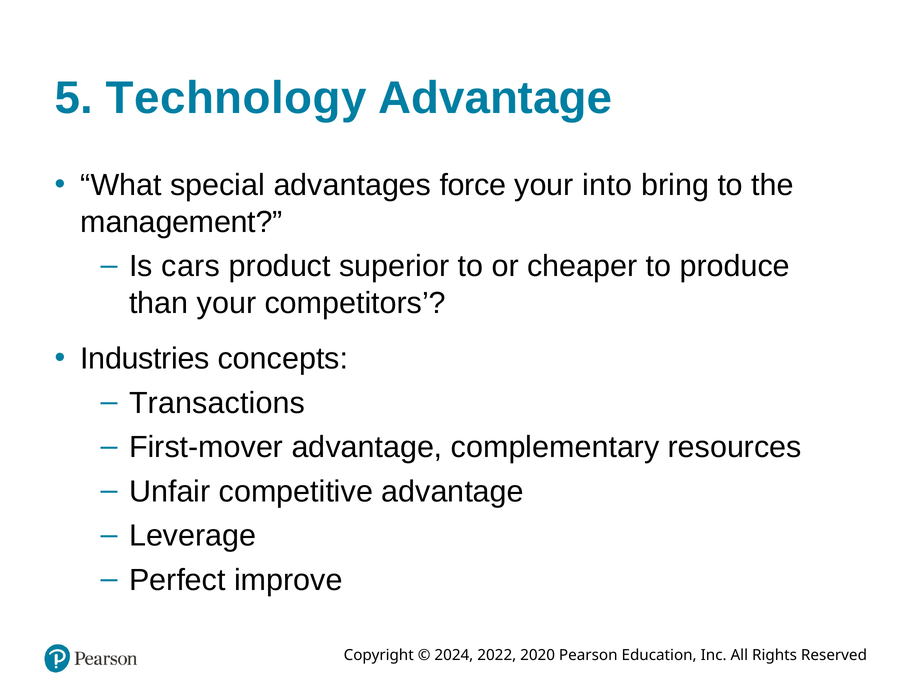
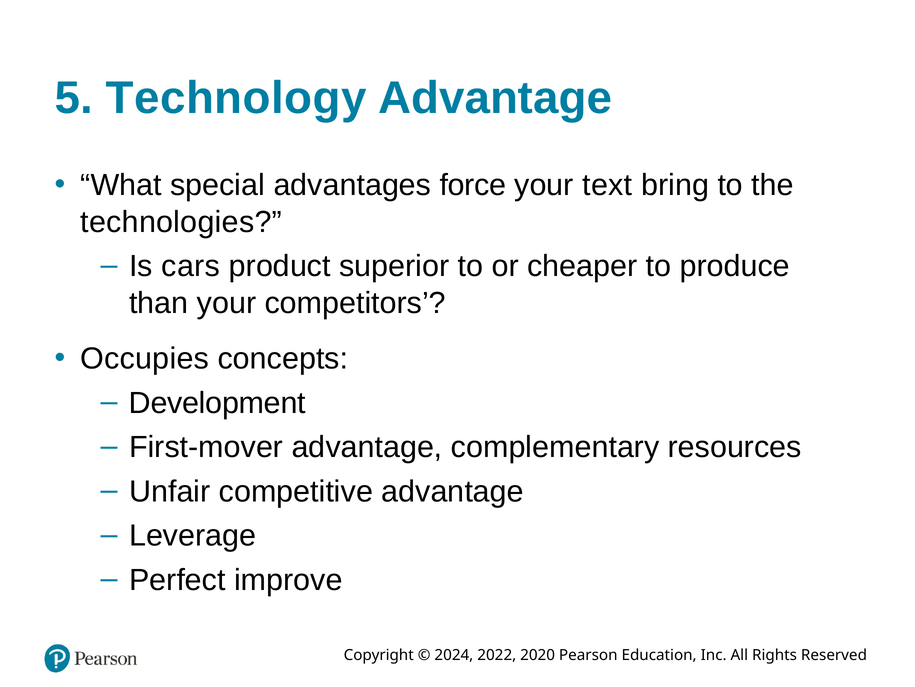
into: into -> text
management: management -> technologies
Industries: Industries -> Occupies
Transactions: Transactions -> Development
